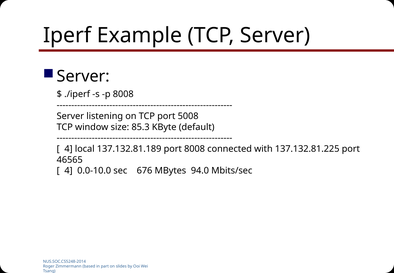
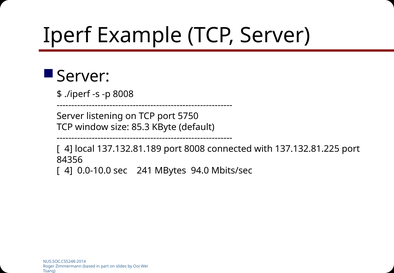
5008: 5008 -> 5750
46565: 46565 -> 84356
676: 676 -> 241
